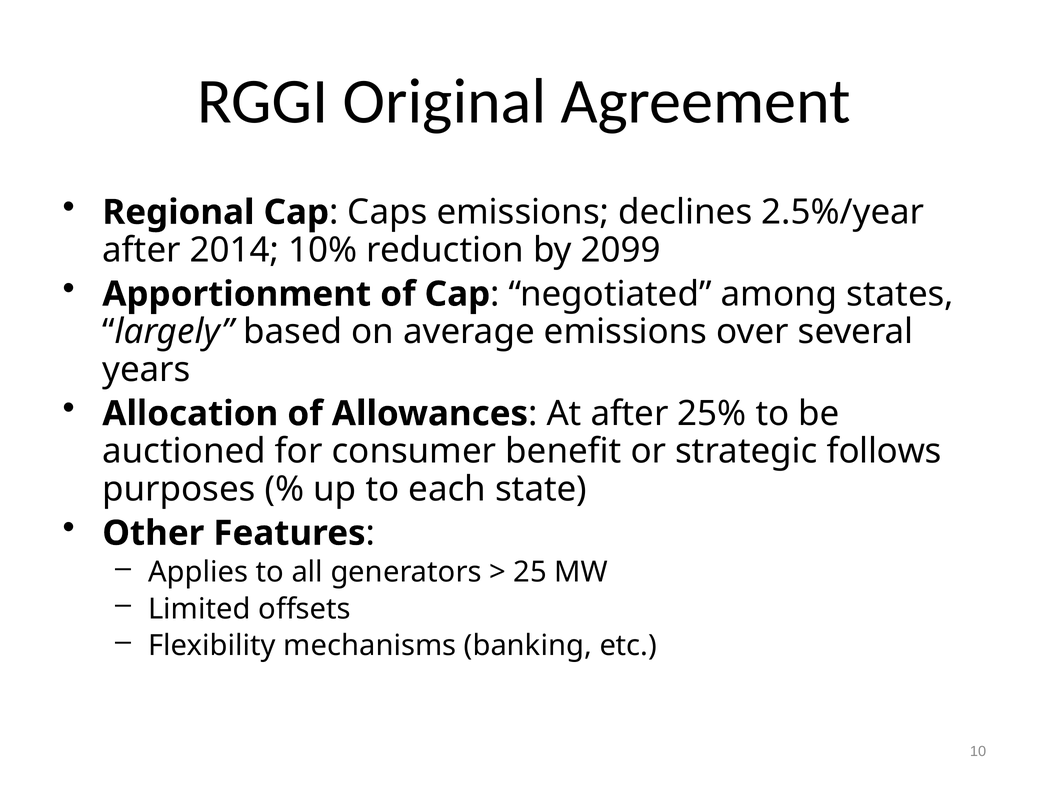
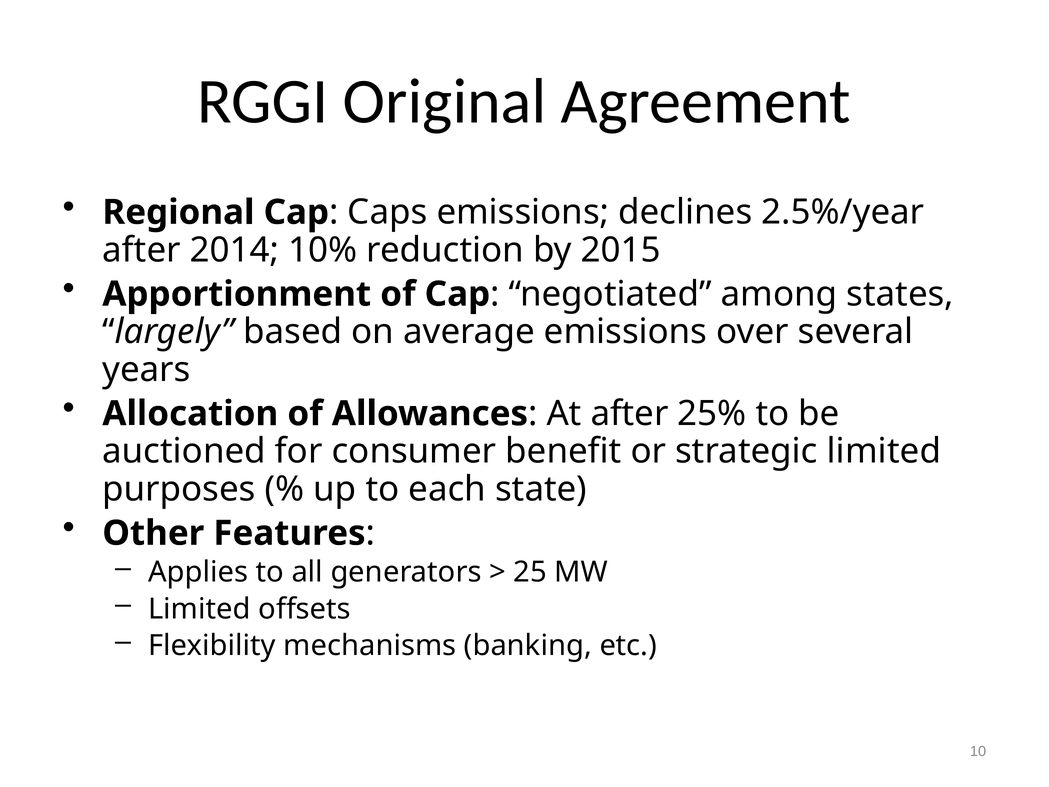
2099: 2099 -> 2015
strategic follows: follows -> limited
